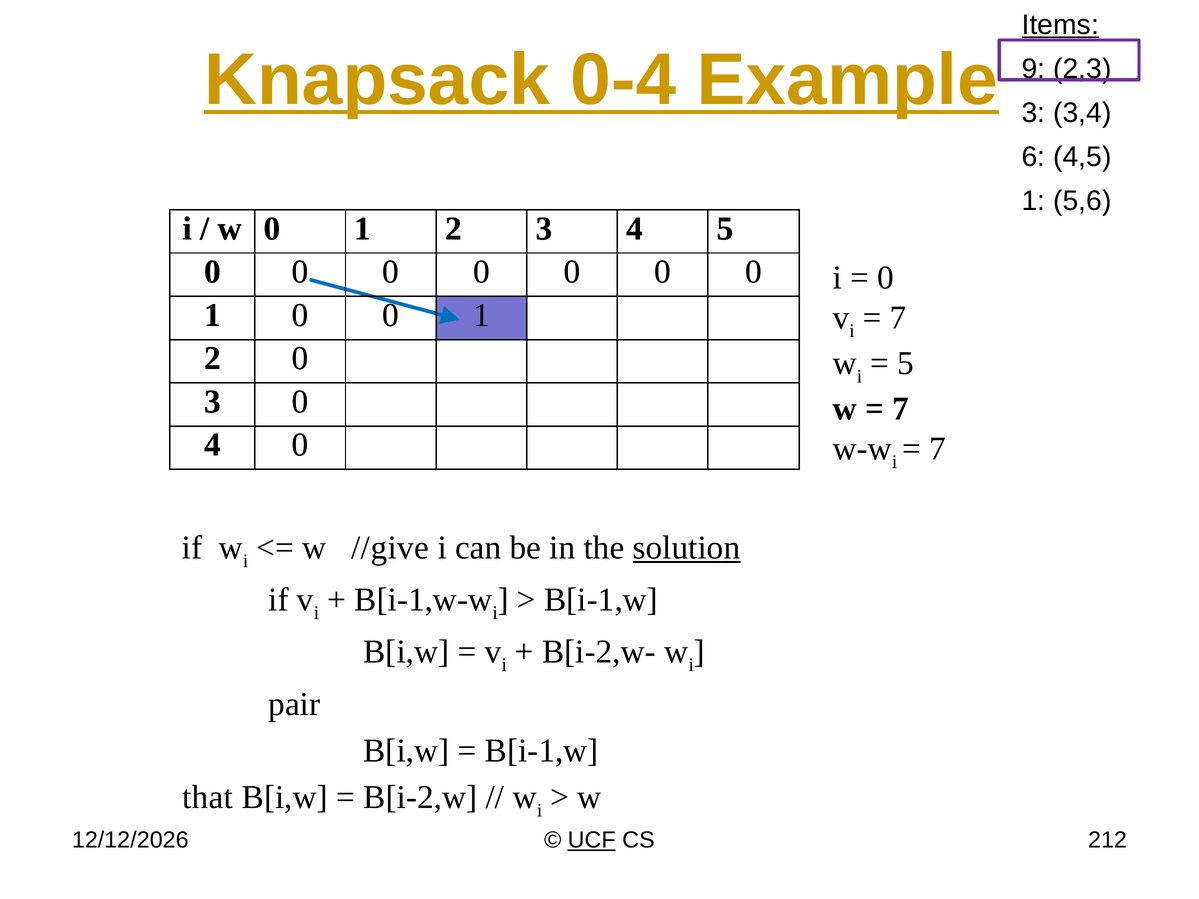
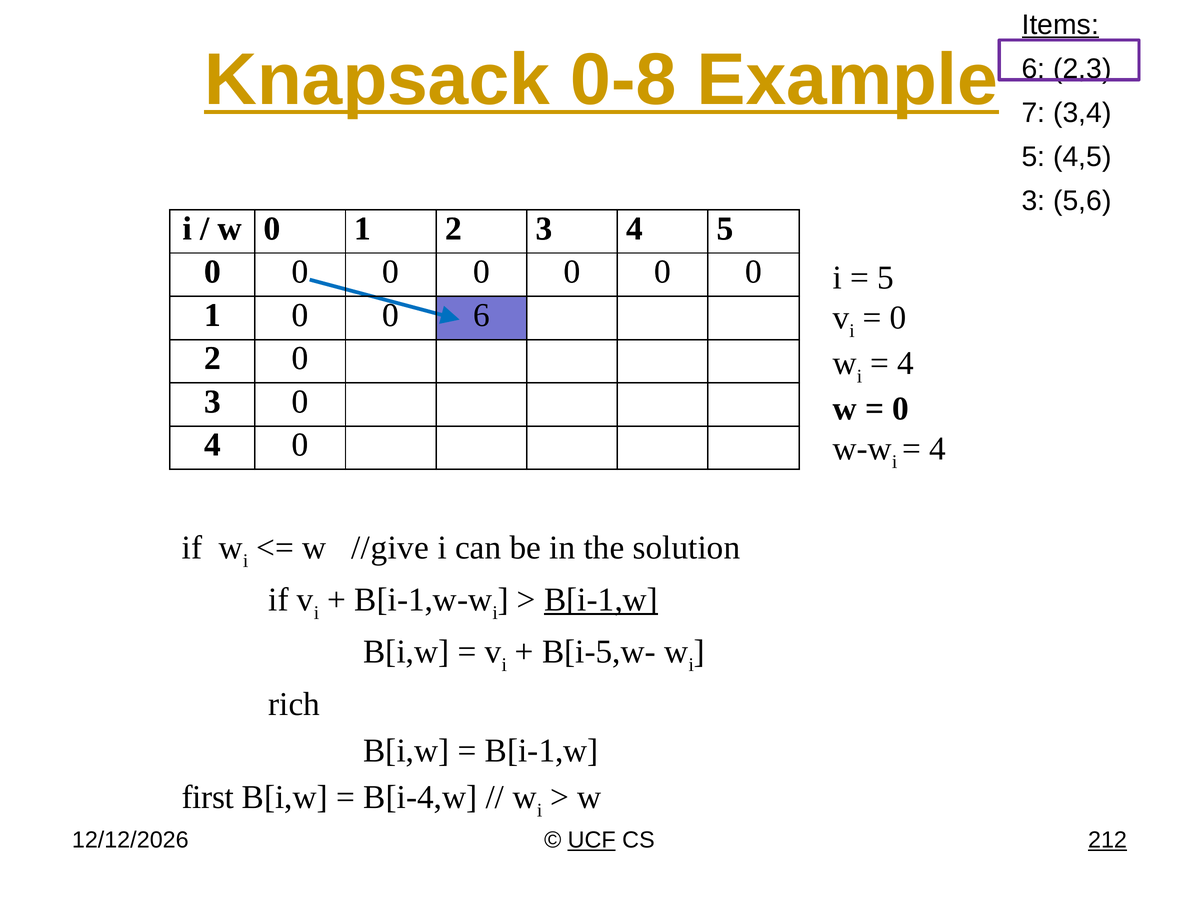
0-4: 0-4 -> 0-8
9 at (1034, 69): 9 -> 6
3 at (1034, 113): 3 -> 7
6 at (1034, 157): 6 -> 5
1 at (1034, 201): 1 -> 3
0 at (886, 278): 0 -> 5
1 at (481, 315): 1 -> 6
7 at (898, 318): 7 -> 0
5 at (906, 363): 5 -> 4
7 at (901, 409): 7 -> 0
7 at (937, 449): 7 -> 4
solution underline: present -> none
B[i-1,w at (601, 600) underline: none -> present
B[i-2,w-: B[i-2,w- -> B[i-5,w-
pair: pair -> rich
that: that -> first
B[i-2,w: B[i-2,w -> B[i-4,w
212 underline: none -> present
